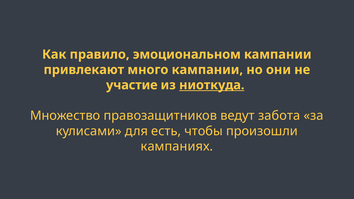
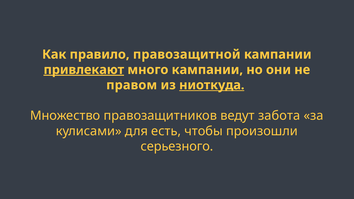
эмоциональном: эмоциональном -> правозащитной
привлекают underline: none -> present
участие: участие -> правом
кампаниях: кампаниях -> серьезного
